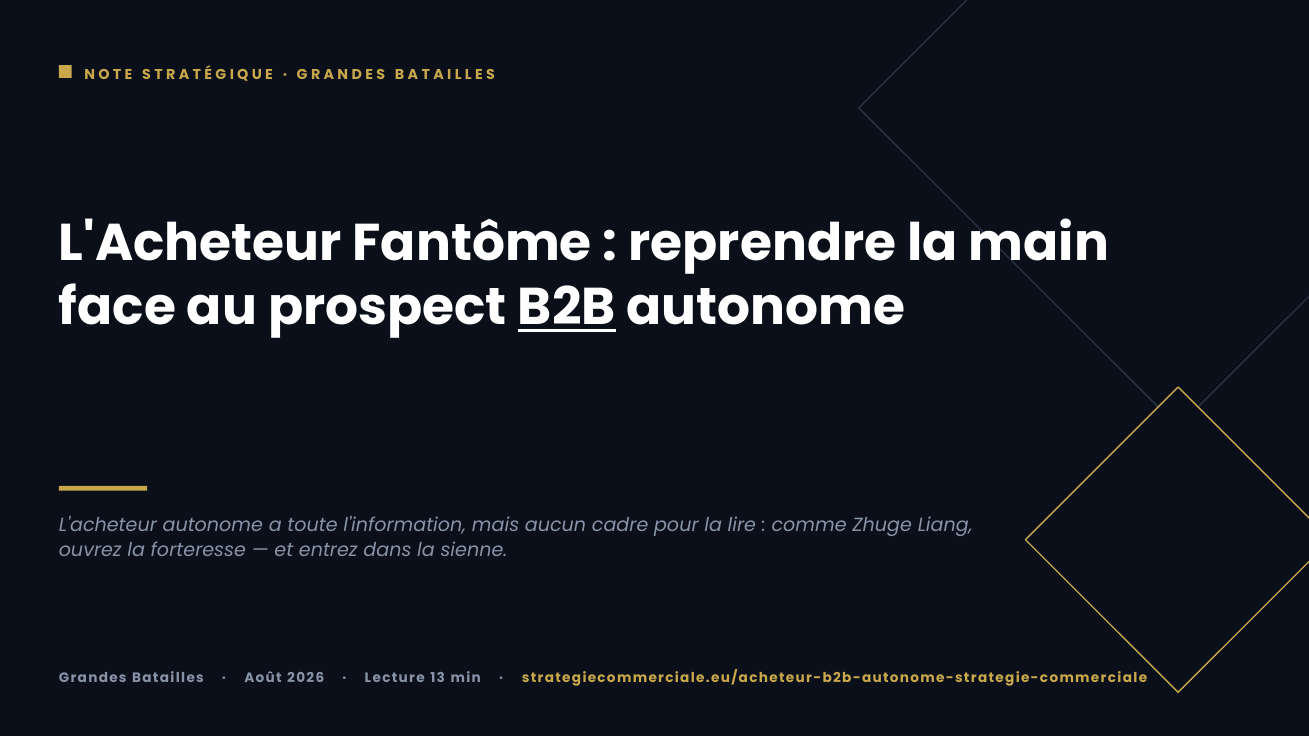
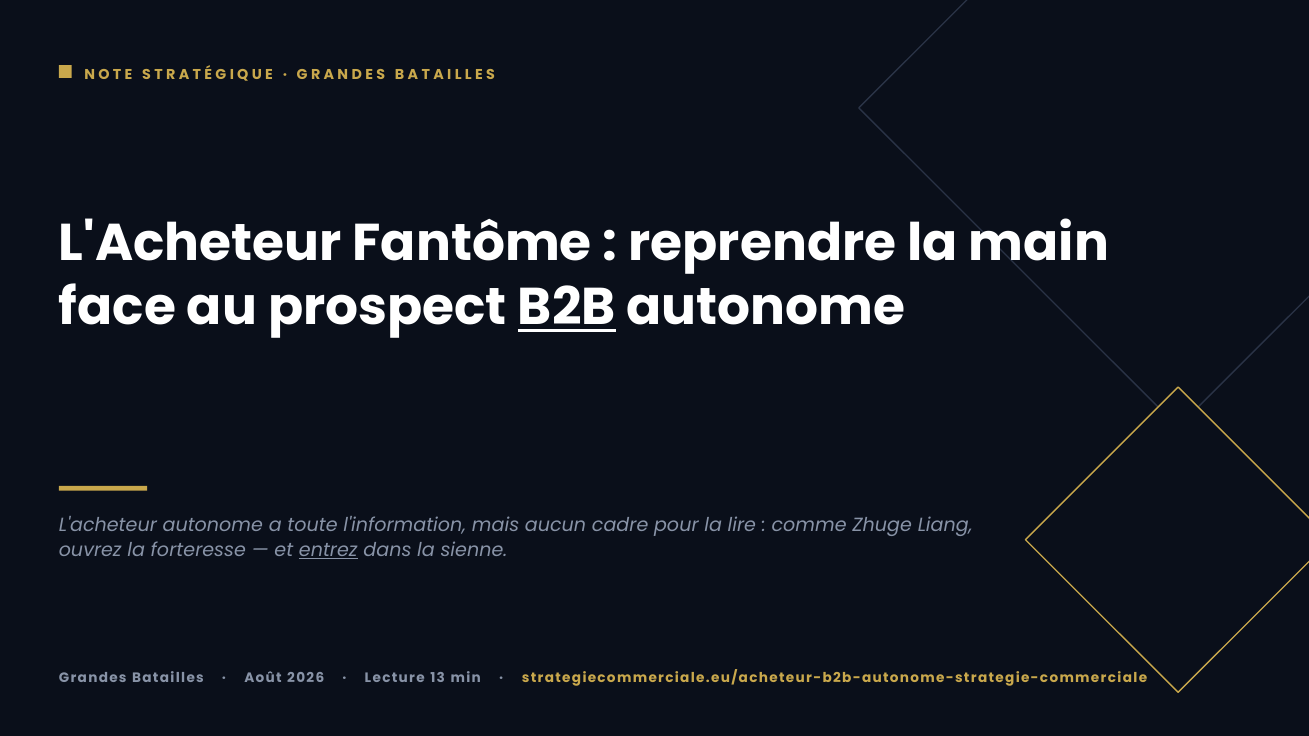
entrez underline: none -> present
